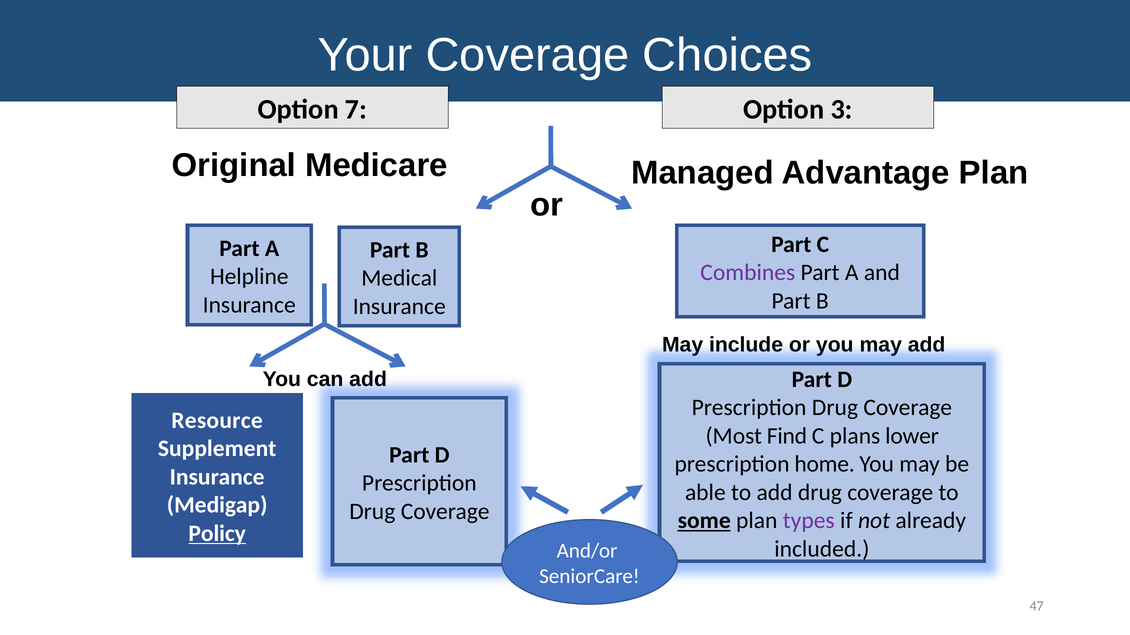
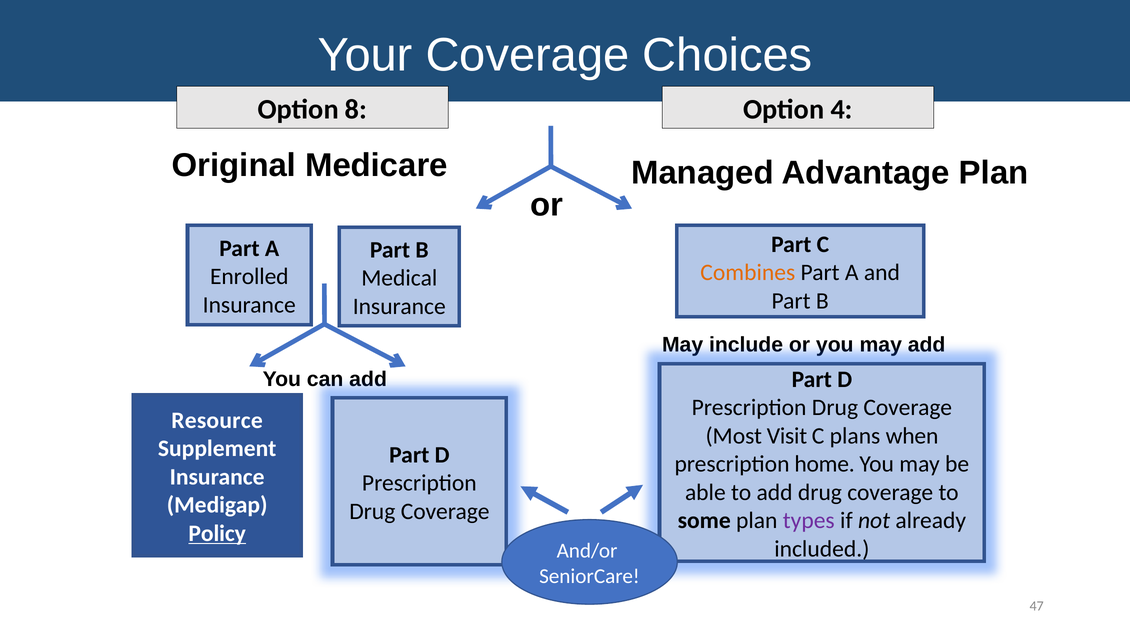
7: 7 -> 8
3: 3 -> 4
Combines colour: purple -> orange
Helpline: Helpline -> Enrolled
Find: Find -> Visit
lower: lower -> when
some underline: present -> none
